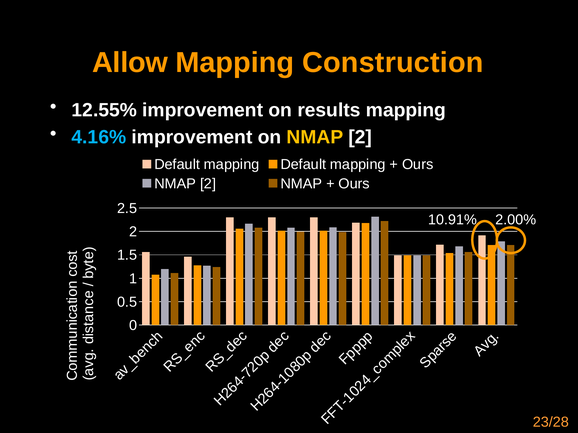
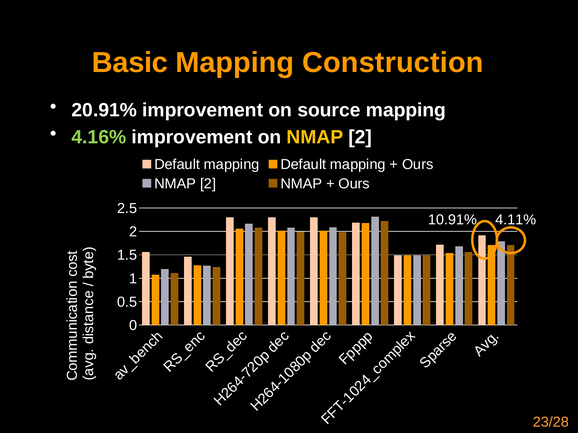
Allow: Allow -> Basic
12.55%: 12.55% -> 20.91%
results: results -> source
4.16% colour: light blue -> light green
2.00%: 2.00% -> 4.11%
